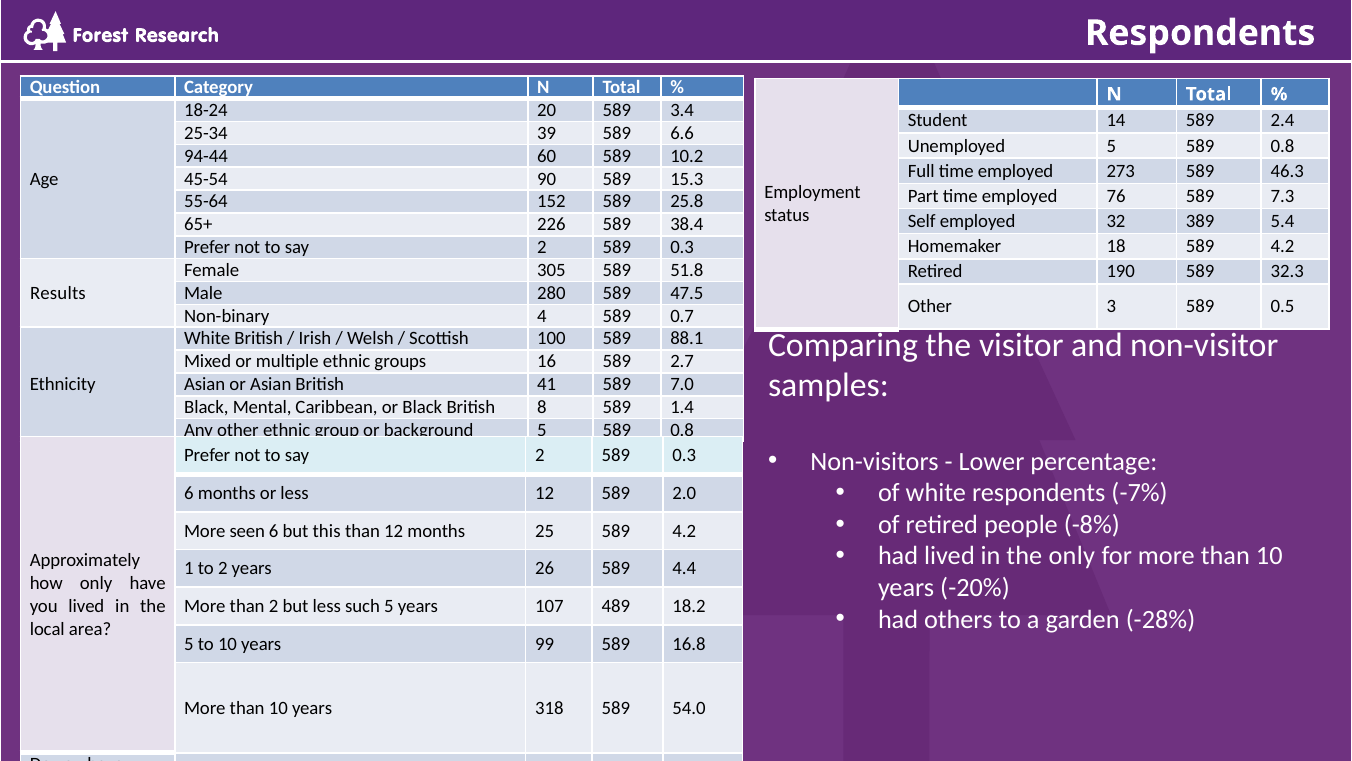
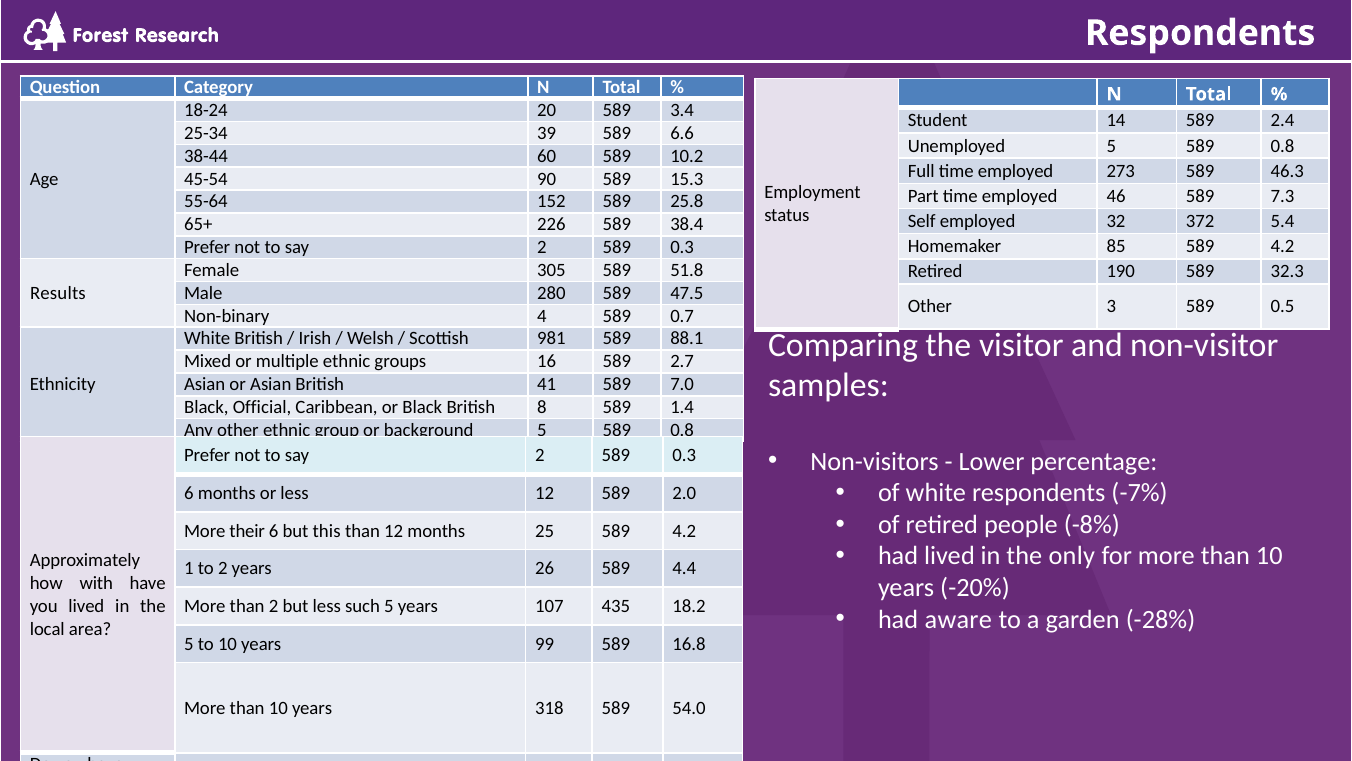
94-44: 94-44 -> 38-44
76: 76 -> 46
389: 389 -> 372
18: 18 -> 85
100: 100 -> 981
Mental: Mental -> Official
seen: seen -> their
how only: only -> with
489: 489 -> 435
others: others -> aware
